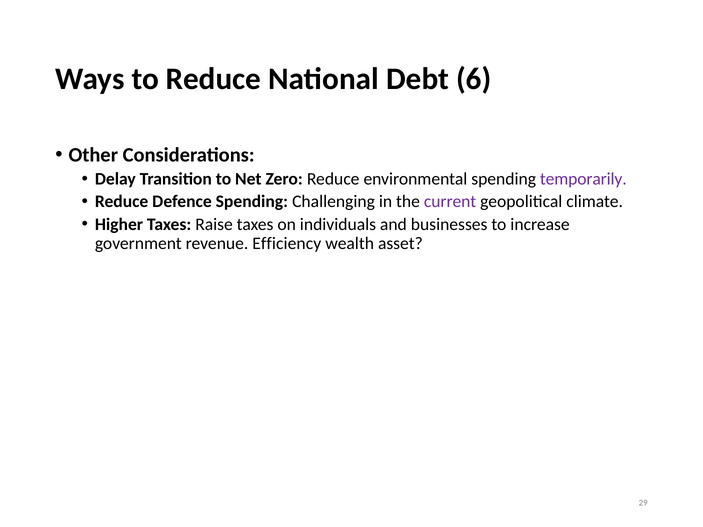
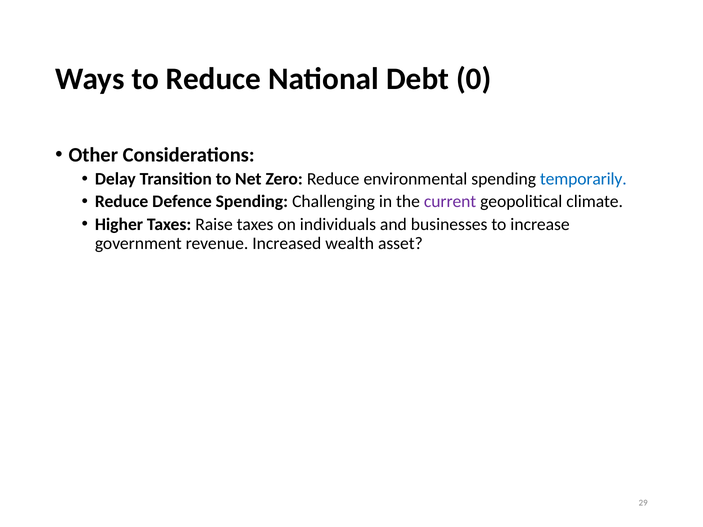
6: 6 -> 0
temporarily colour: purple -> blue
Efficiency: Efficiency -> Increased
